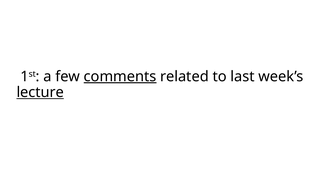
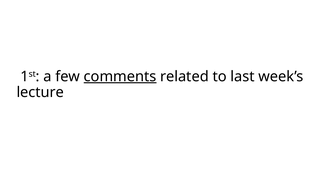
lecture underline: present -> none
